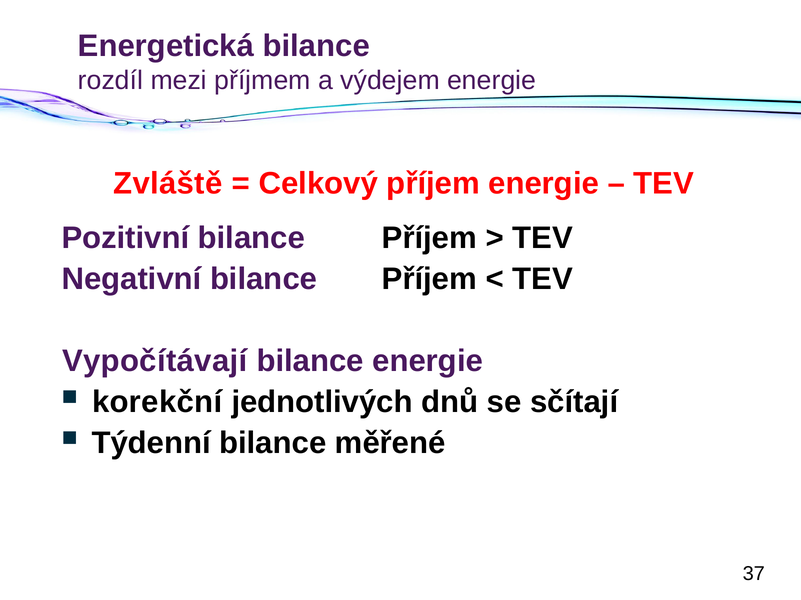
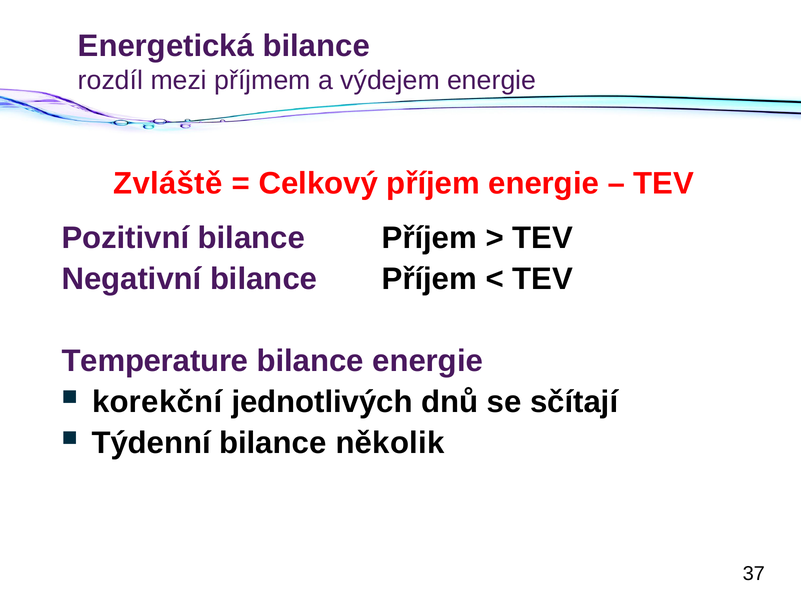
Vypočítávají: Vypočítávají -> Temperature
měřené: měřené -> několik
